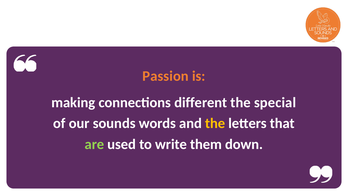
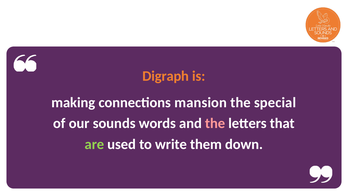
Passion: Passion -> Digraph
different: different -> mansion
the at (215, 123) colour: yellow -> pink
